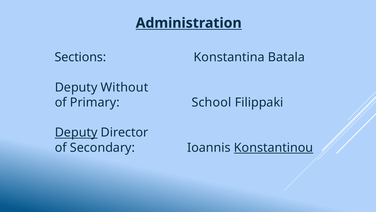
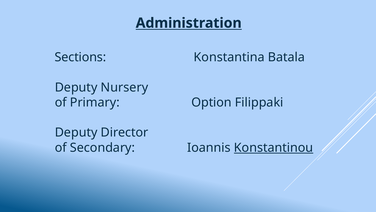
Without: Without -> Nursery
School: School -> Option
Deputy at (76, 132) underline: present -> none
